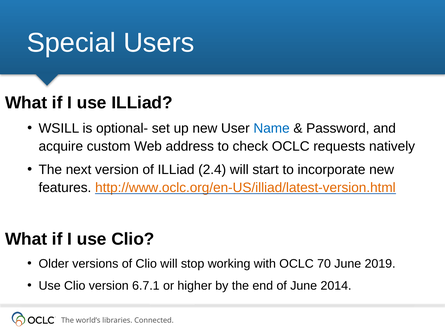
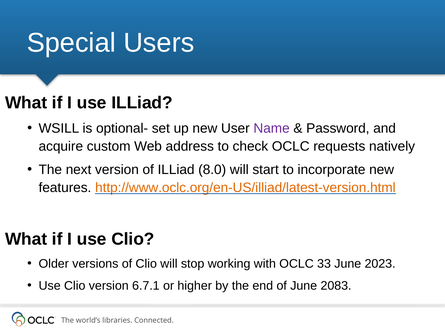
Name colour: blue -> purple
2.4: 2.4 -> 8.0
70: 70 -> 33
2019: 2019 -> 2023
2014: 2014 -> 2083
